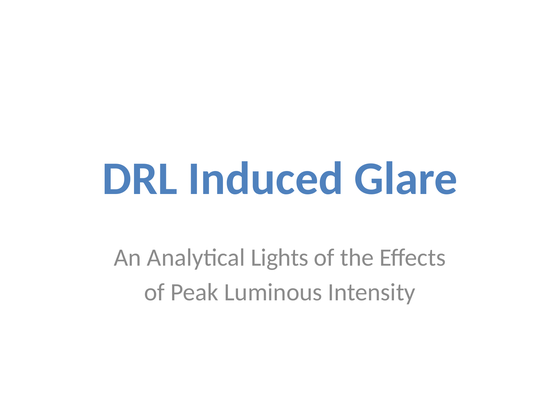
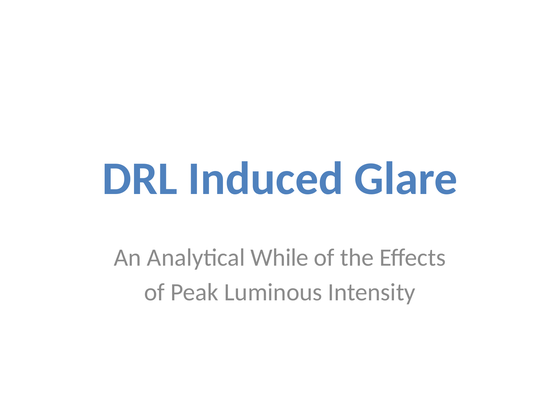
Lights: Lights -> While
